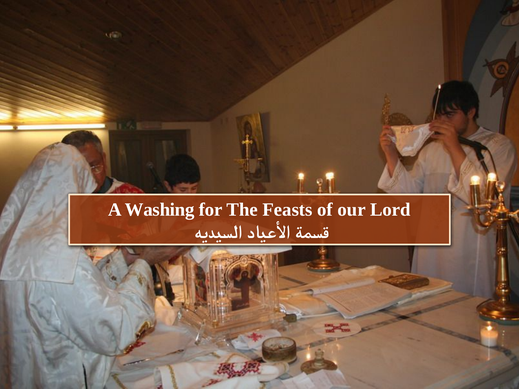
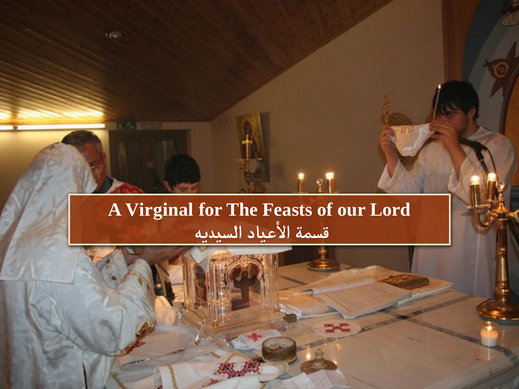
Washing: Washing -> Virginal
